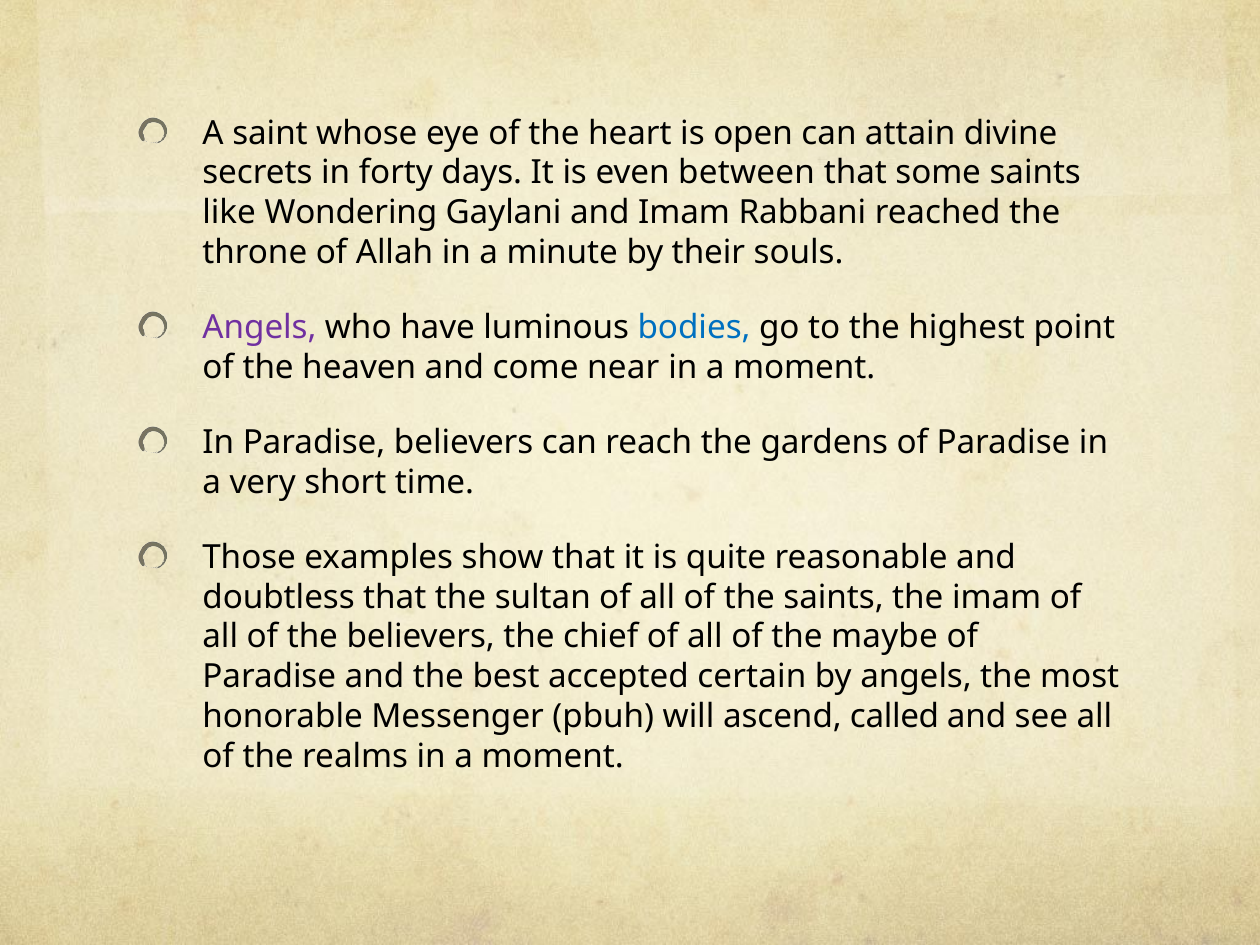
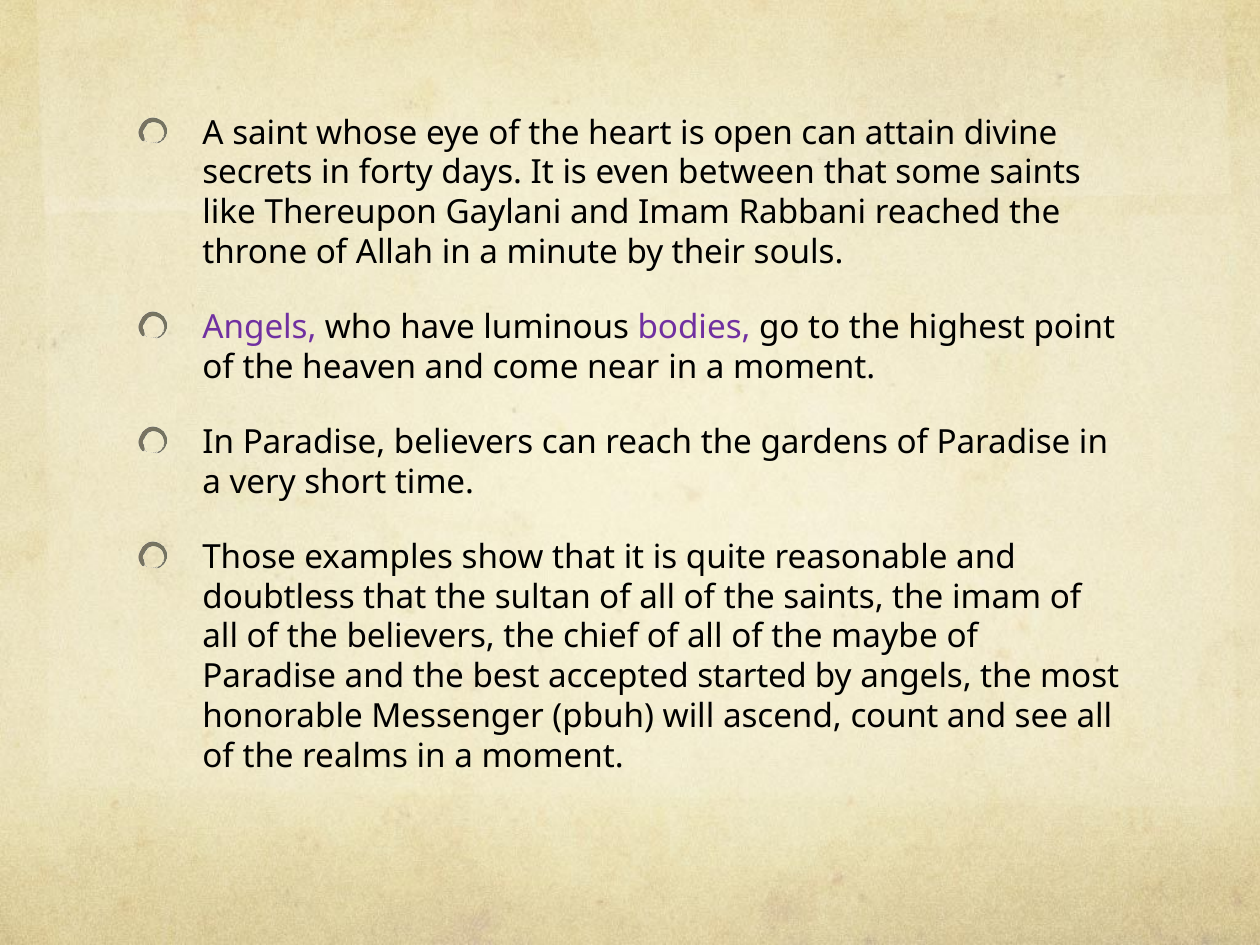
Wondering: Wondering -> Thereupon
bodies colour: blue -> purple
certain: certain -> started
called: called -> count
